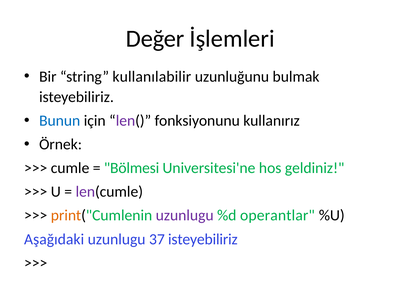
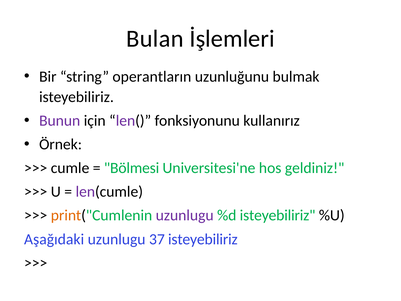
Değer: Değer -> Bulan
kullanılabilir: kullanılabilir -> operantların
Bunun colour: blue -> purple
%d operantlar: operantlar -> isteyebiliriz
